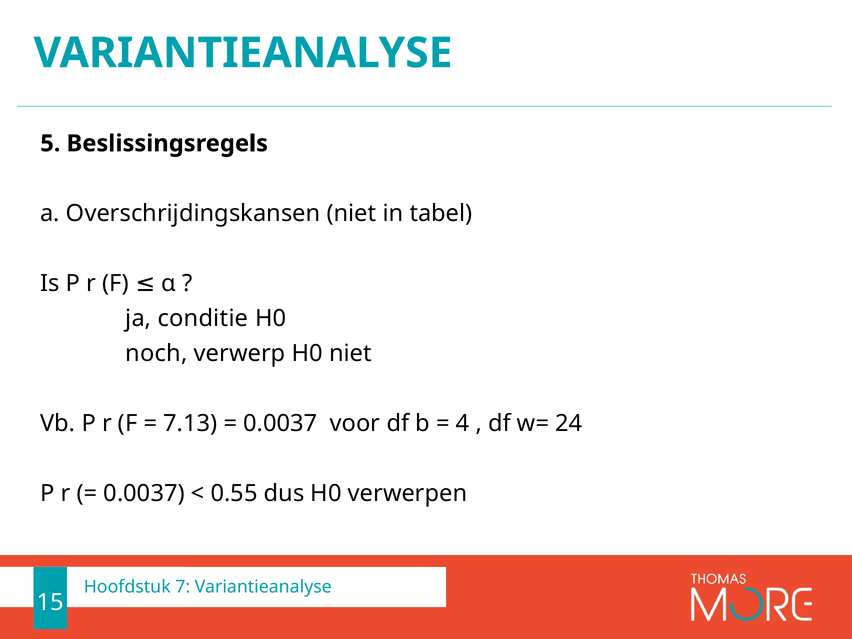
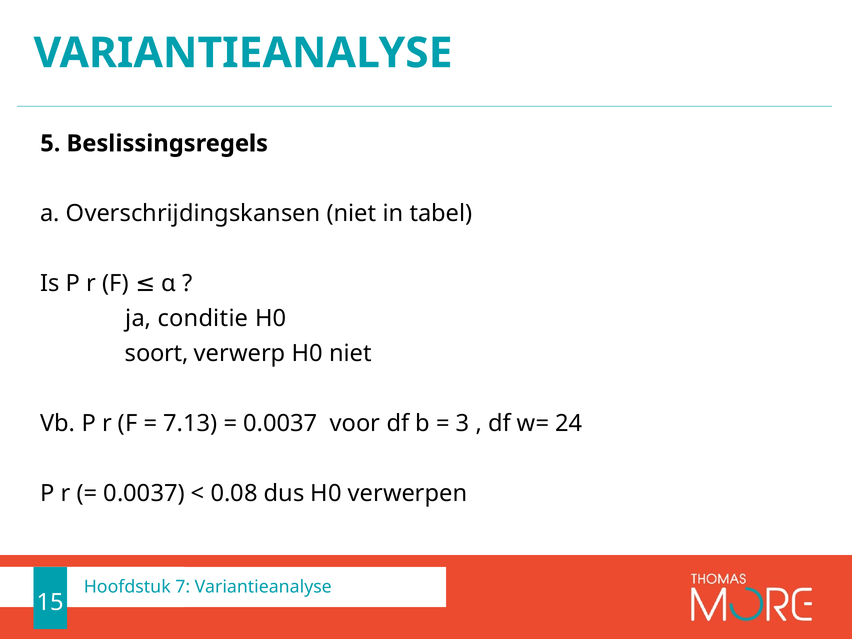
noch: noch -> soort
4: 4 -> 3
0.55: 0.55 -> 0.08
